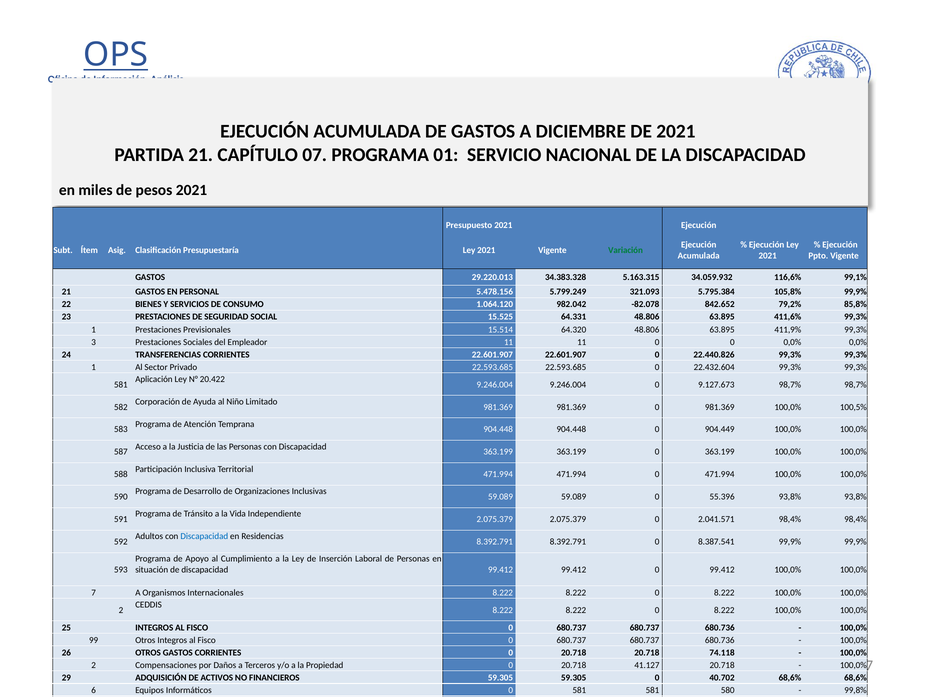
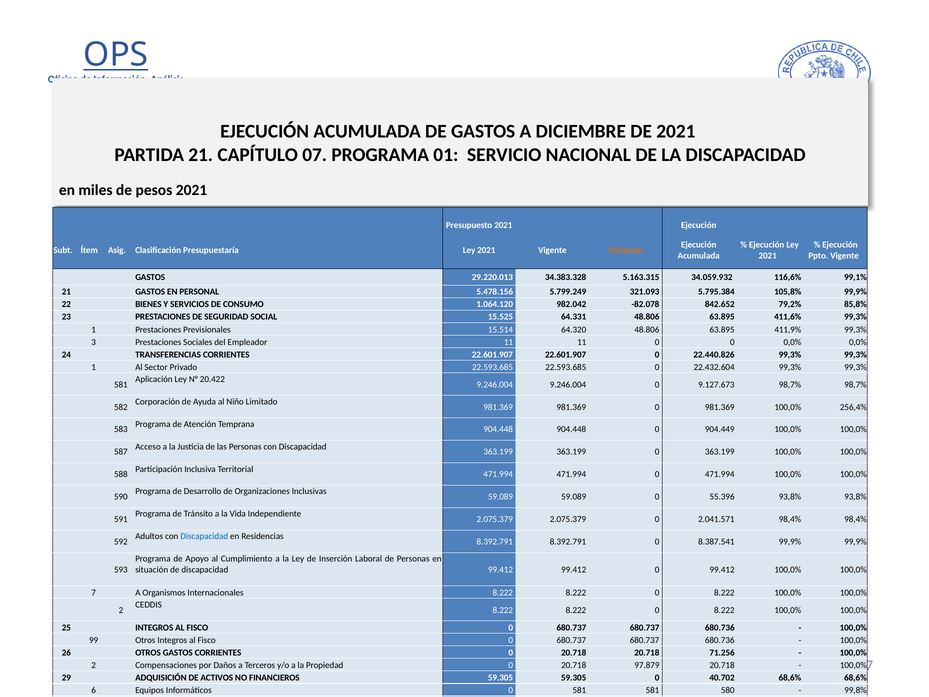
Variación colour: green -> orange
100,5%: 100,5% -> 256,4%
74.118: 74.118 -> 71.256
41.127: 41.127 -> 97.879
